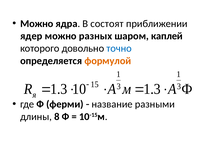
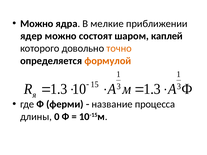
состоят: состоят -> мелкие
разных: разных -> состоят
точно colour: blue -> orange
разными: разными -> процесса
8: 8 -> 0
